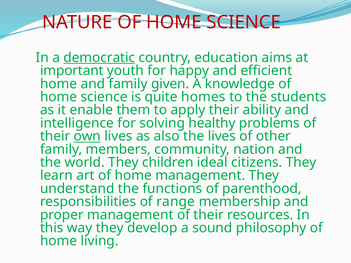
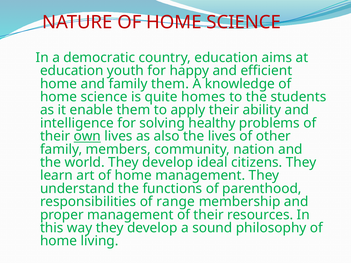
democratic underline: present -> none
important at (72, 71): important -> education
family given: given -> them
world They children: children -> develop
